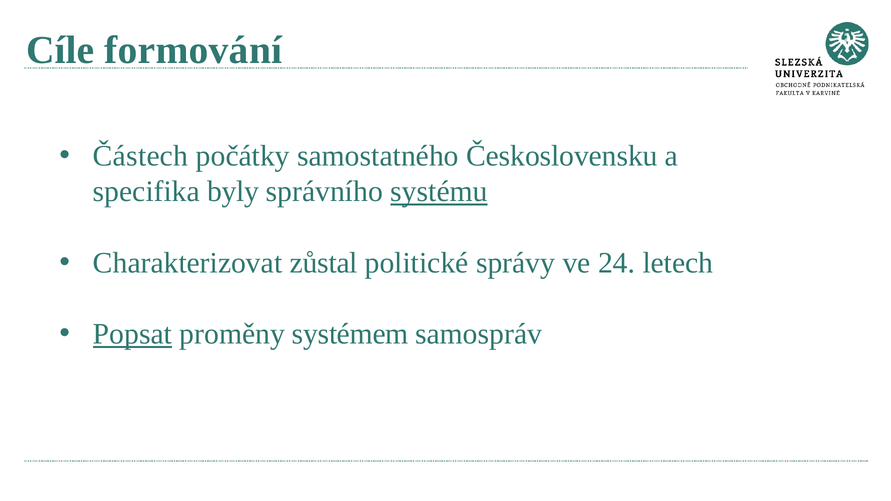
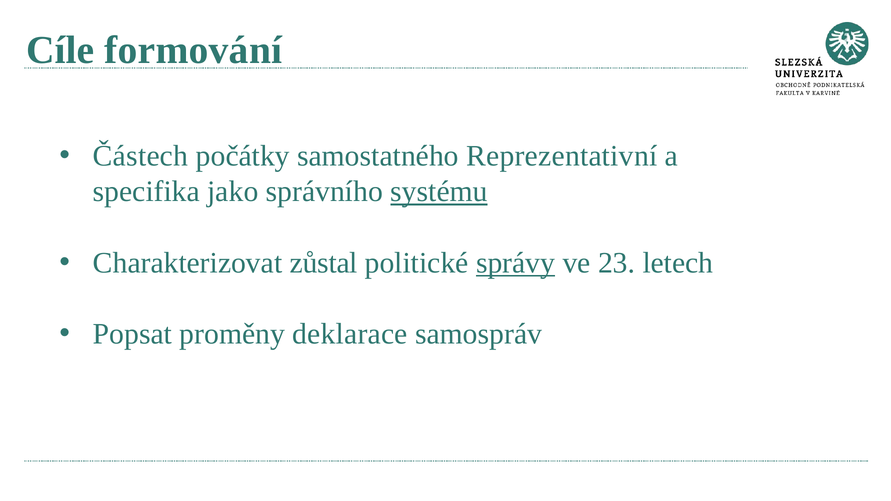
Československu: Československu -> Reprezentativní
byly: byly -> jako
správy underline: none -> present
24: 24 -> 23
Popsat underline: present -> none
systémem: systémem -> deklarace
